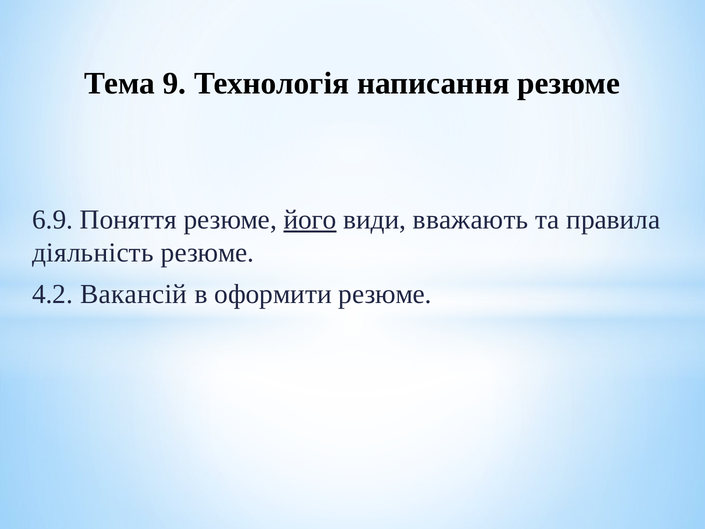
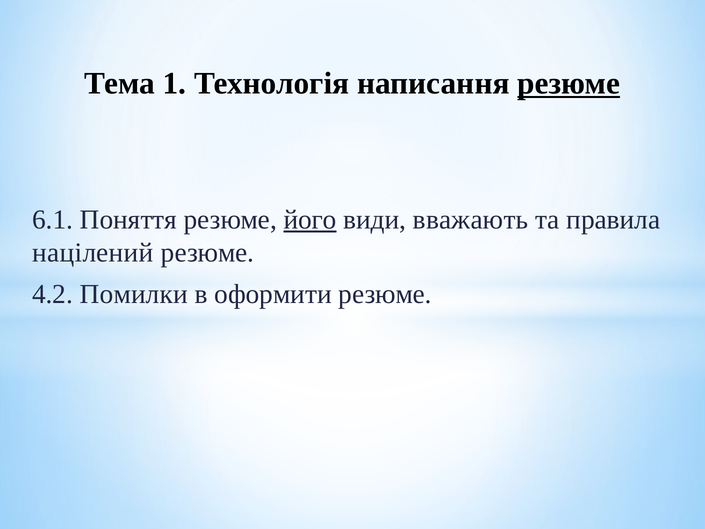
9: 9 -> 1
резюме at (569, 83) underline: none -> present
6.9: 6.9 -> 6.1
діяльність: діяльність -> націлений
Вакансій: Вакансій -> Помилки
